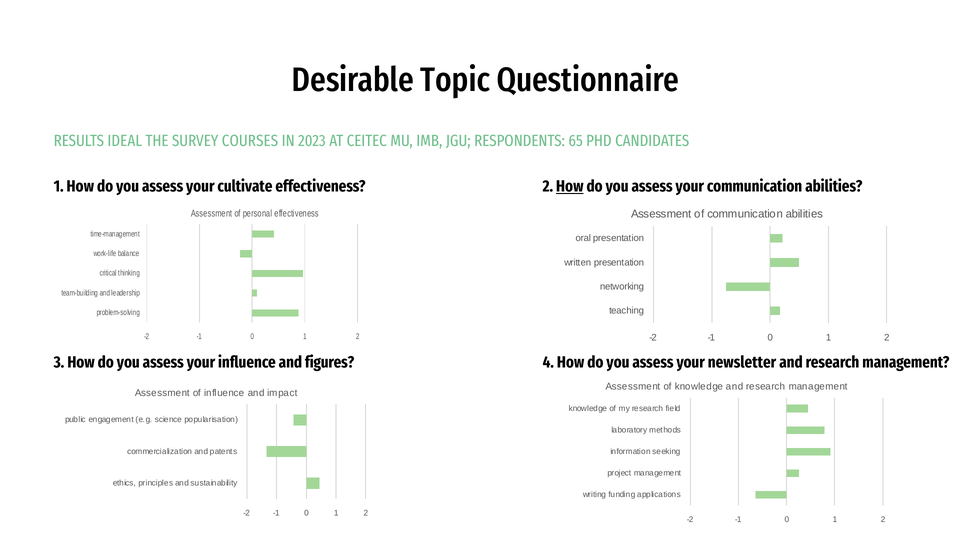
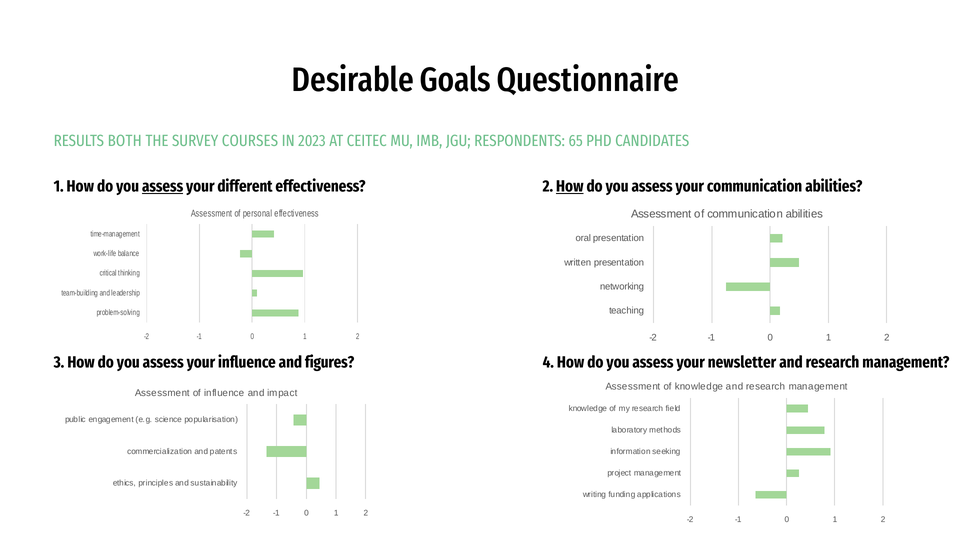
Topic: Topic -> Goals
IDEAL: IDEAL -> BOTH
assess at (163, 186) underline: none -> present
cultivate: cultivate -> different
